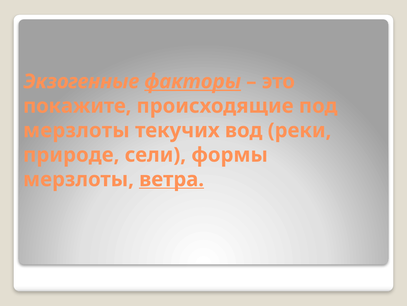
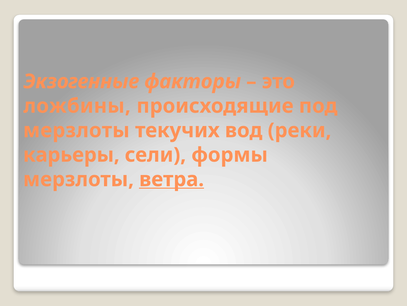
факторы underline: present -> none
покажите: покажите -> ложбины
природе: природе -> карьеры
